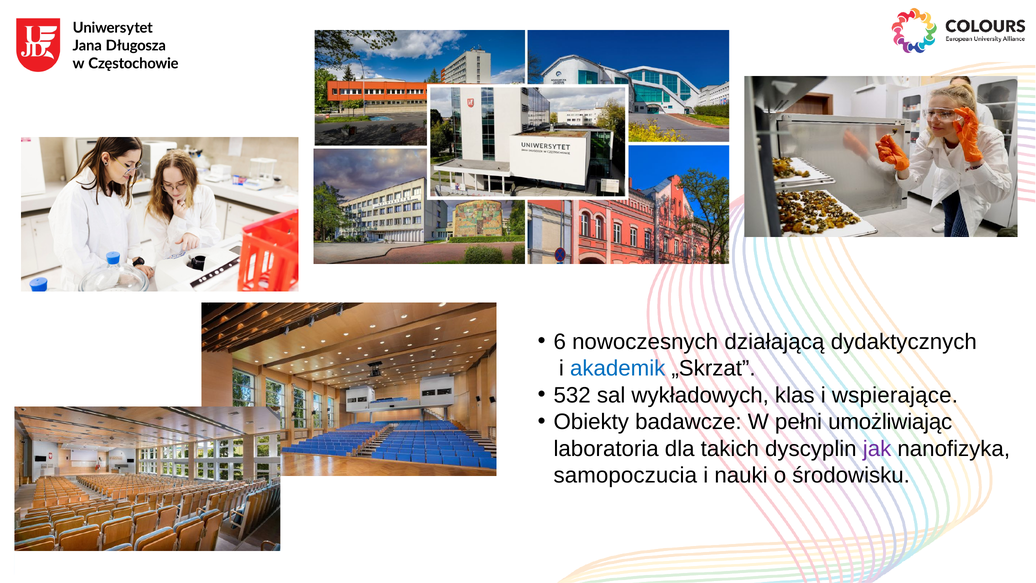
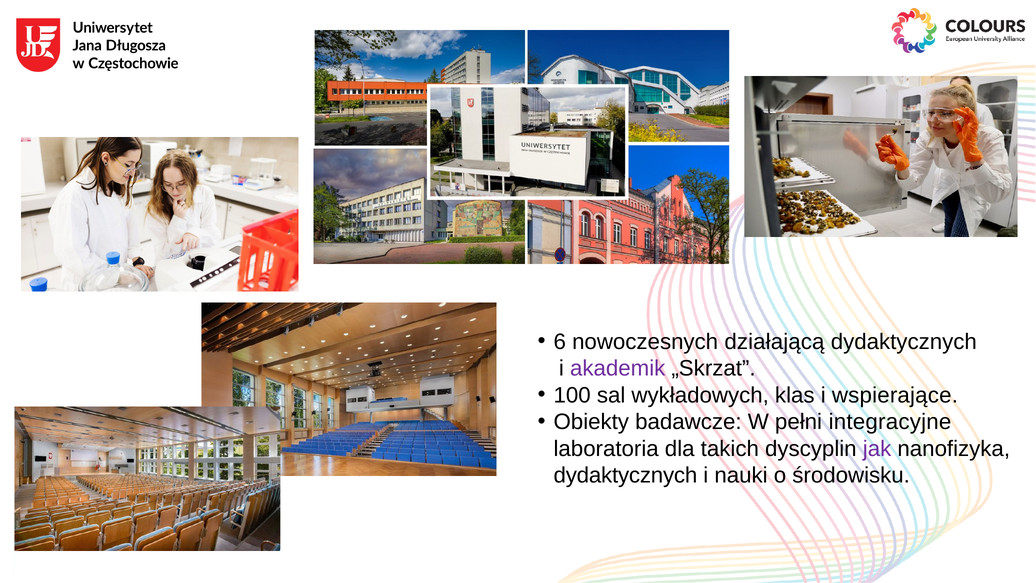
akademik colour: blue -> purple
532: 532 -> 100
umożliwiając: umożliwiając -> integracyjne
samopoczucia at (625, 475): samopoczucia -> dydaktycznych
